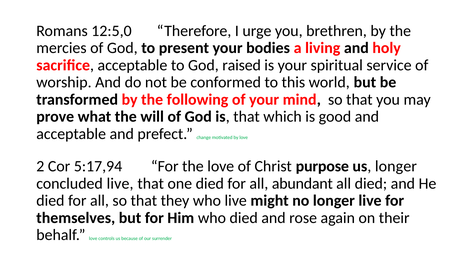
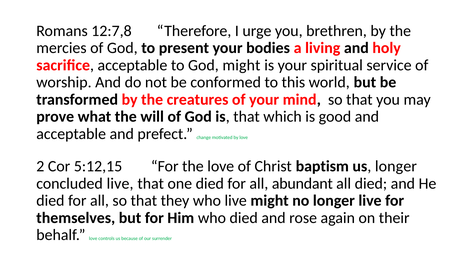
12:5,0: 12:5,0 -> 12:7,8
God raised: raised -> might
following: following -> creatures
5:17,94: 5:17,94 -> 5:12,15
purpose: purpose -> baptism
